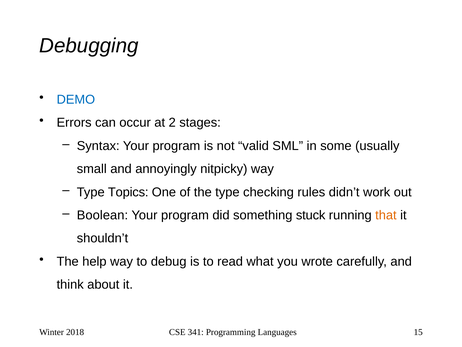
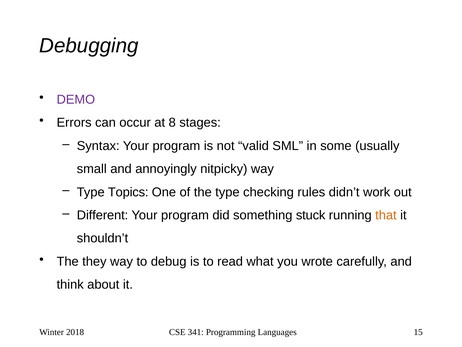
DEMO colour: blue -> purple
2: 2 -> 8
Boolean: Boolean -> Different
help: help -> they
